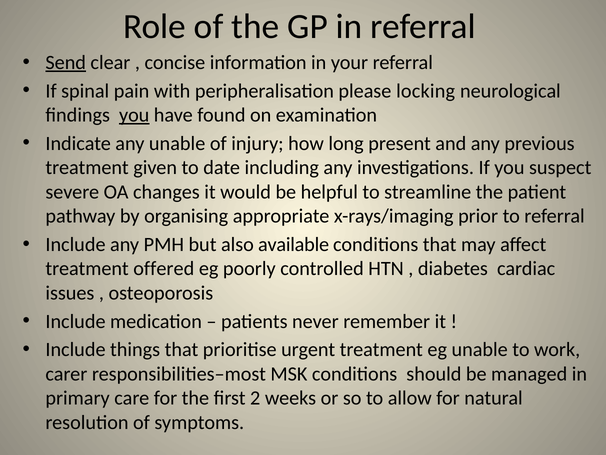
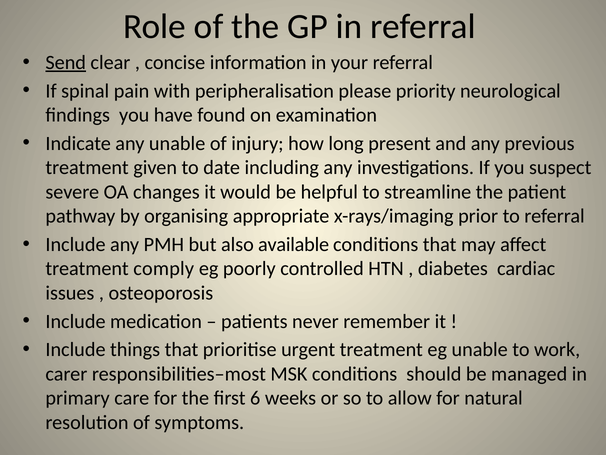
locking: locking -> priority
you at (134, 115) underline: present -> none
offered: offered -> comply
2: 2 -> 6
